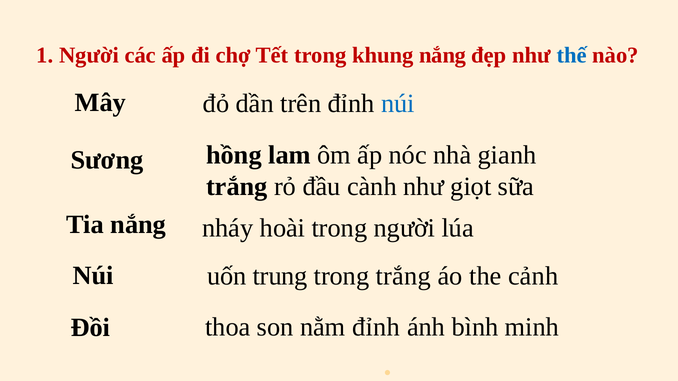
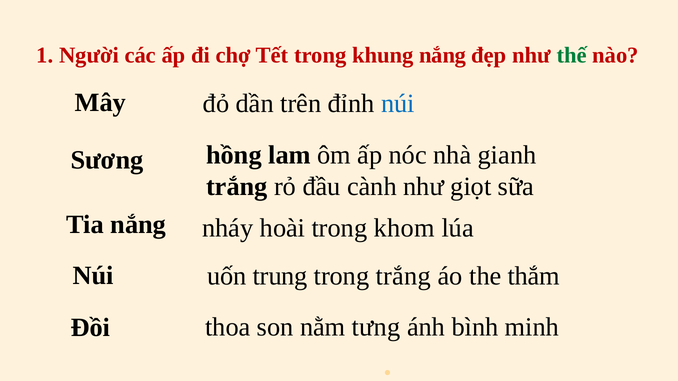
thế colour: blue -> green
trong người: người -> khom
cảnh: cảnh -> thắm
nằm đỉnh: đỉnh -> tưng
